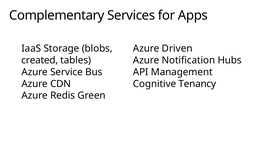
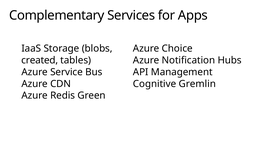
Driven: Driven -> Choice
Tenancy: Tenancy -> Gremlin
